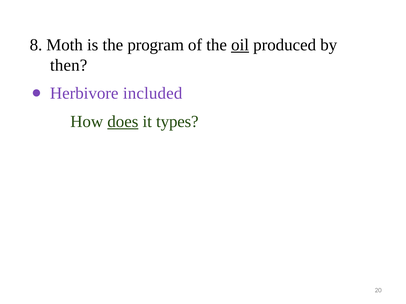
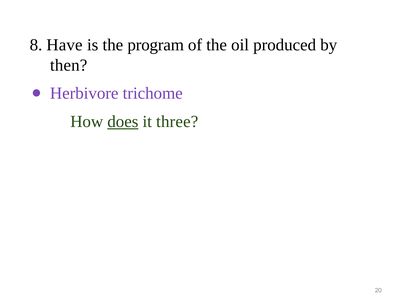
Moth: Moth -> Have
oil underline: present -> none
included: included -> trichome
types: types -> three
